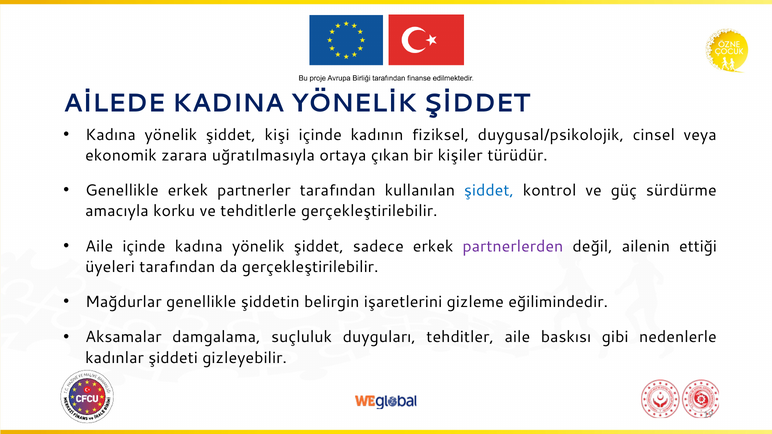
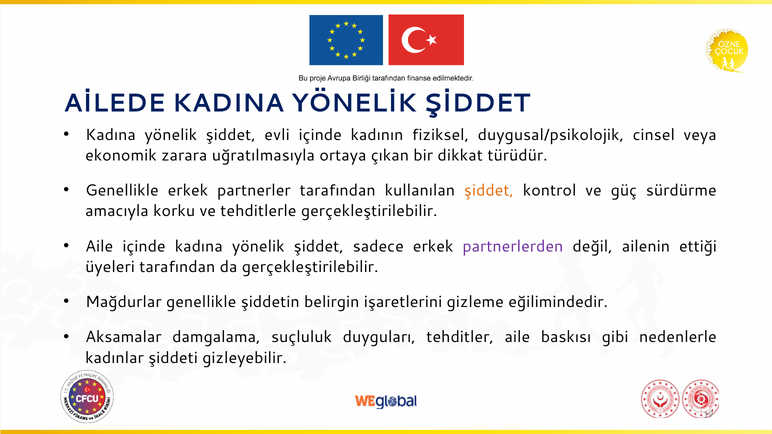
kişi: kişi -> evli
kişiler: kişiler -> dikkat
şiddet at (489, 191) colour: blue -> orange
